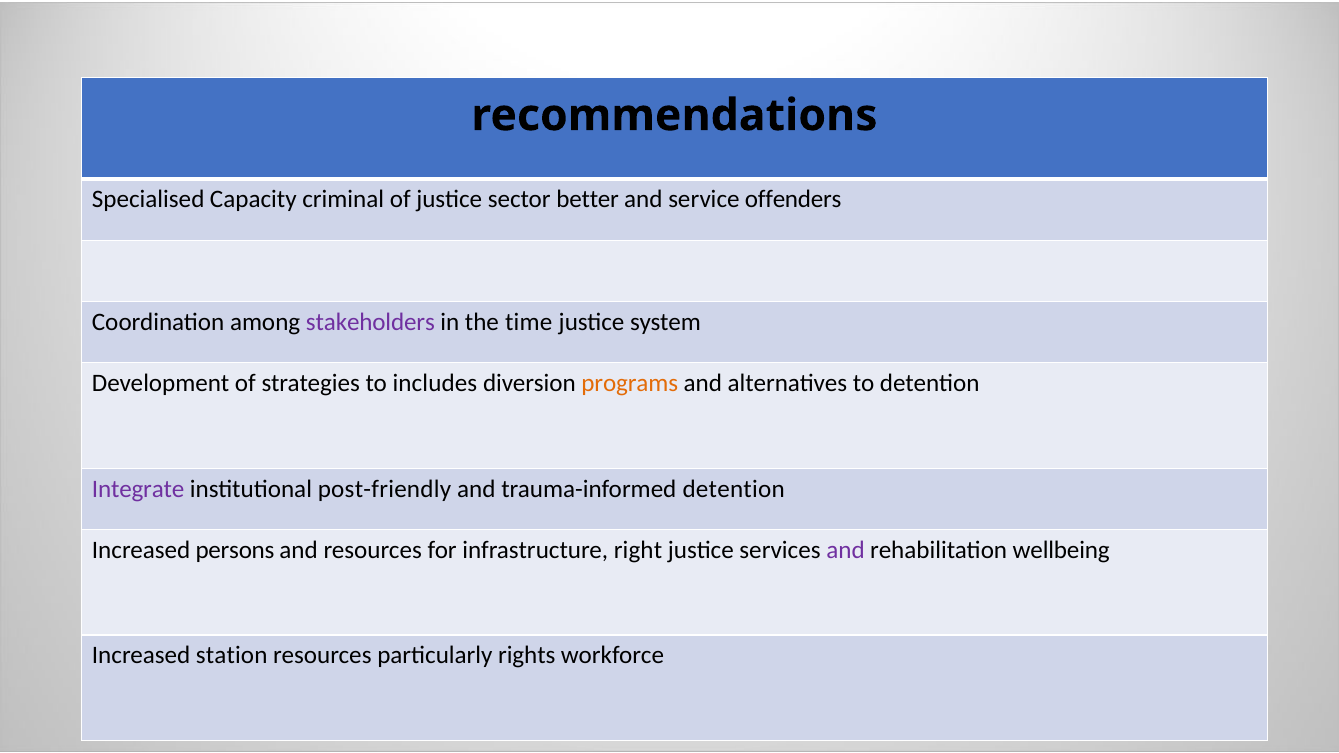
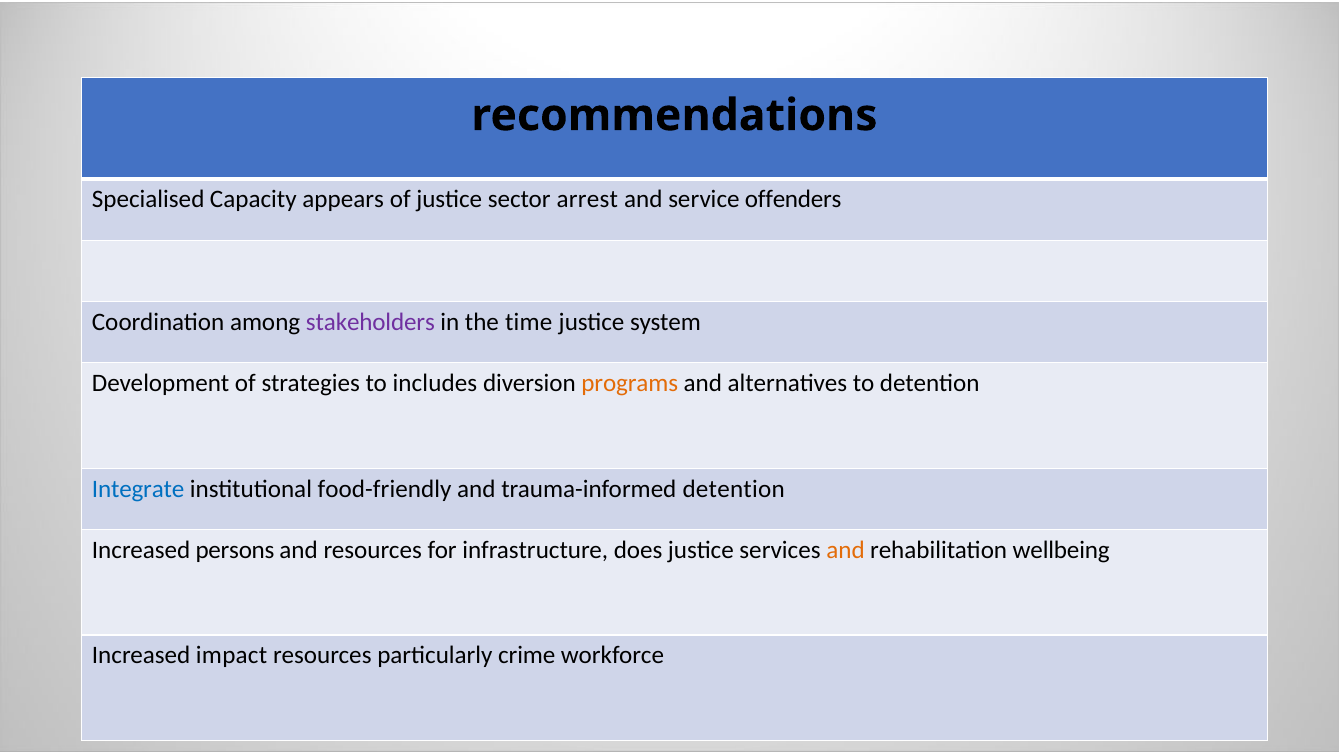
criminal: criminal -> appears
better: better -> arrest
Integrate colour: purple -> blue
post-friendly: post-friendly -> food-friendly
right: right -> does
and at (845, 550) colour: purple -> orange
station: station -> impact
rights: rights -> crime
